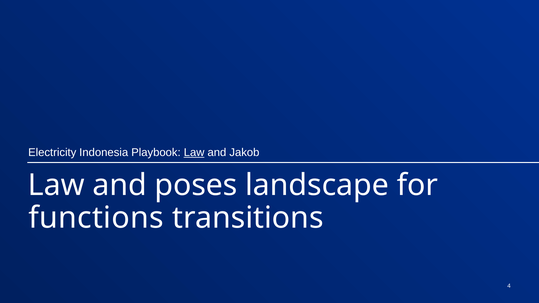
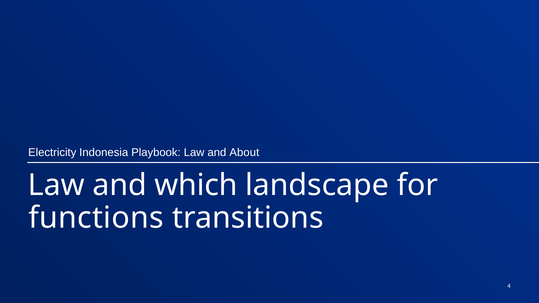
Law at (194, 153) underline: present -> none
Jakob: Jakob -> About
poses: poses -> which
